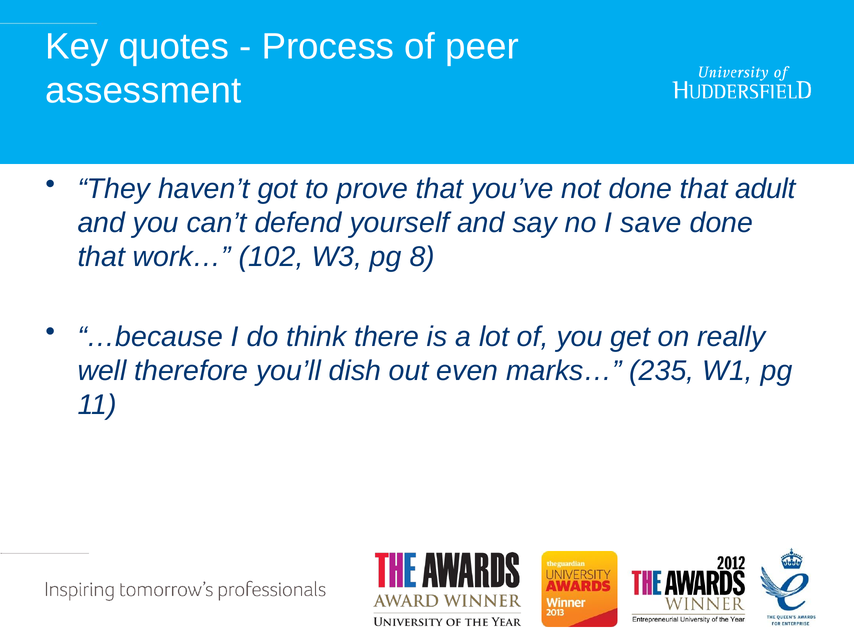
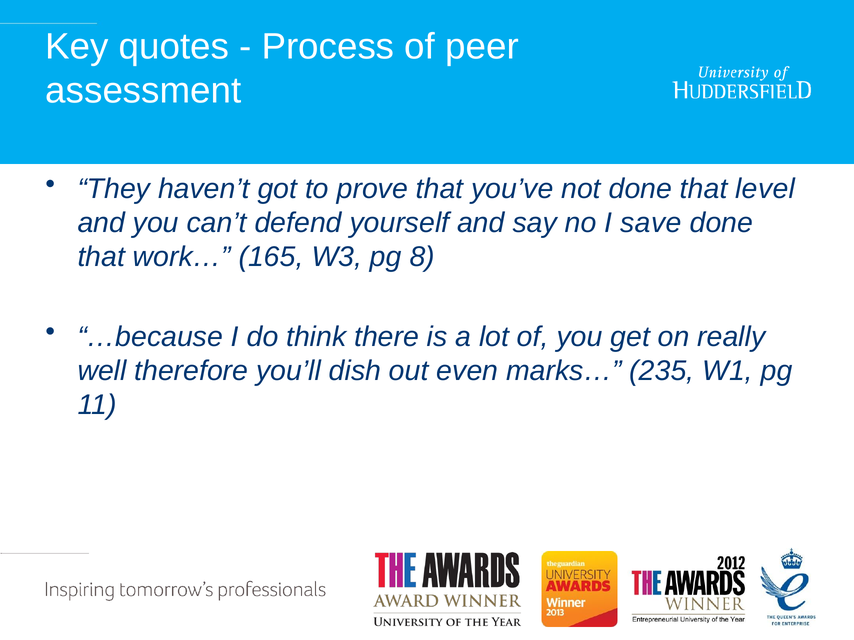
adult: adult -> level
102: 102 -> 165
